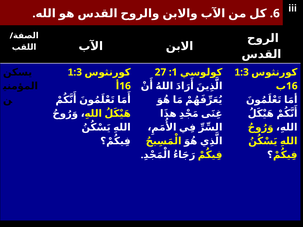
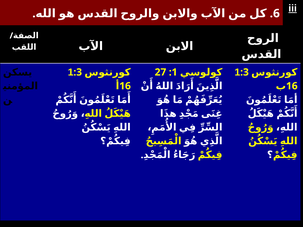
iii underline: none -> present
